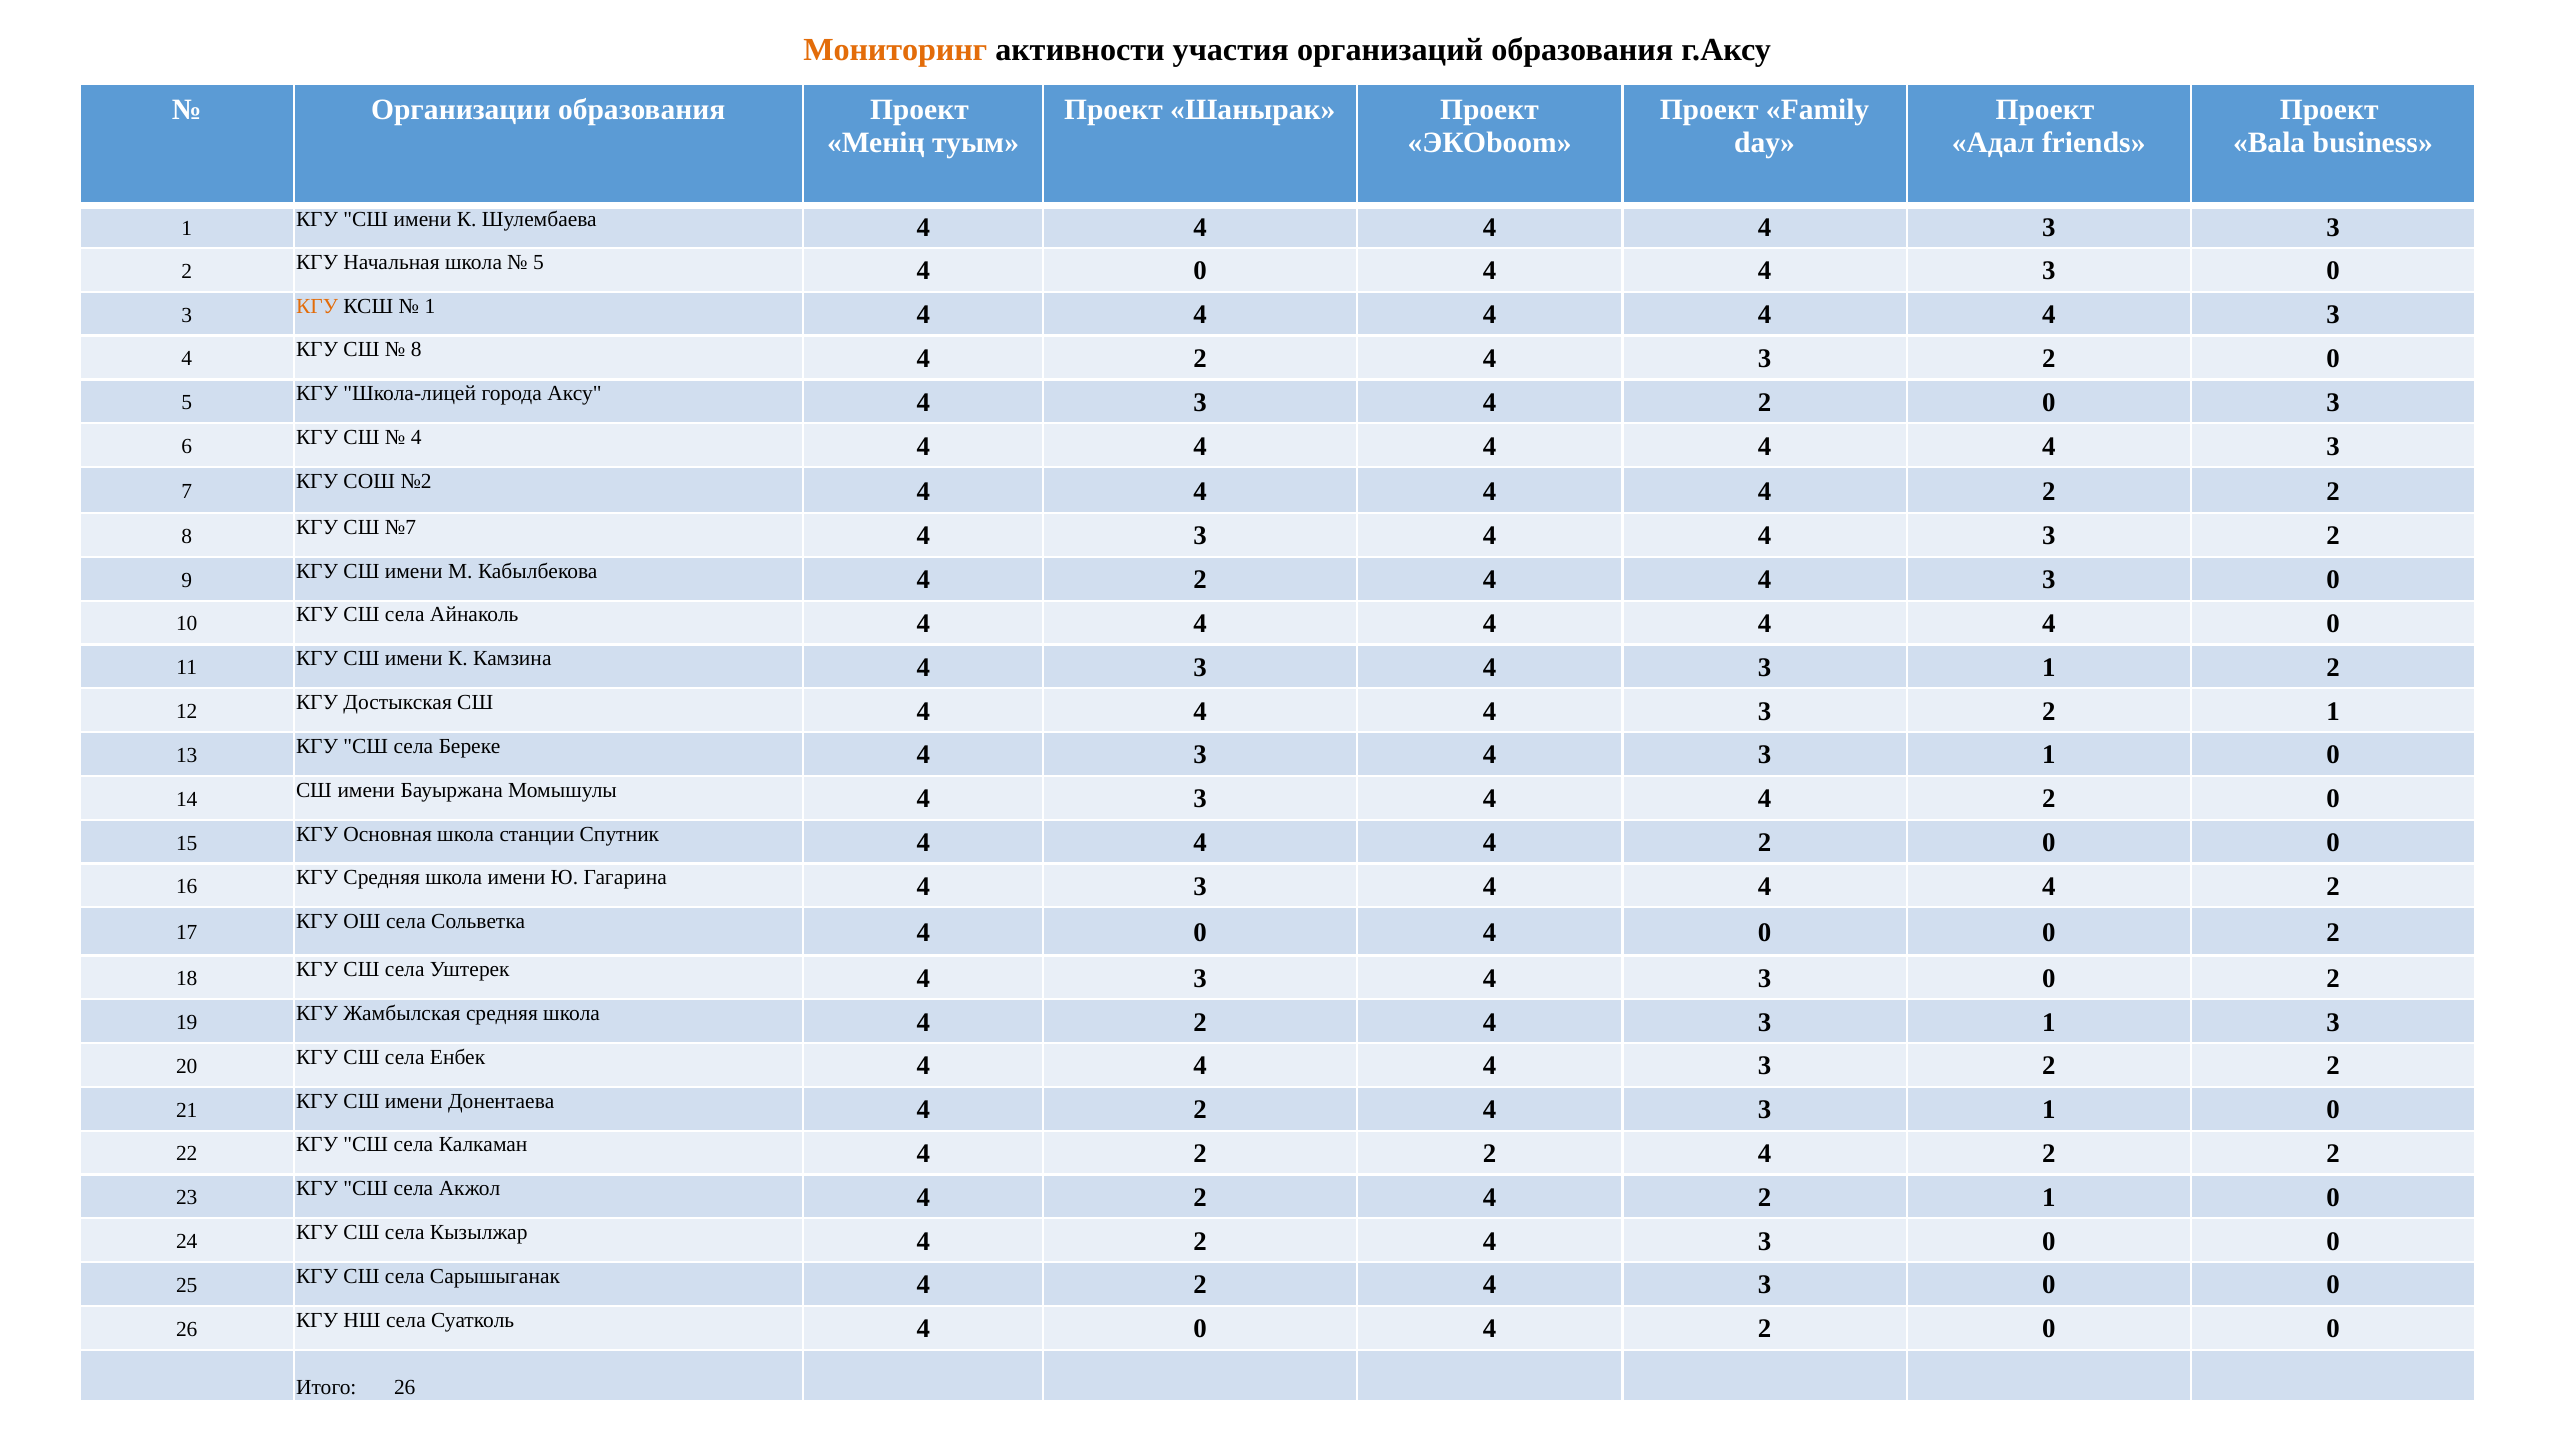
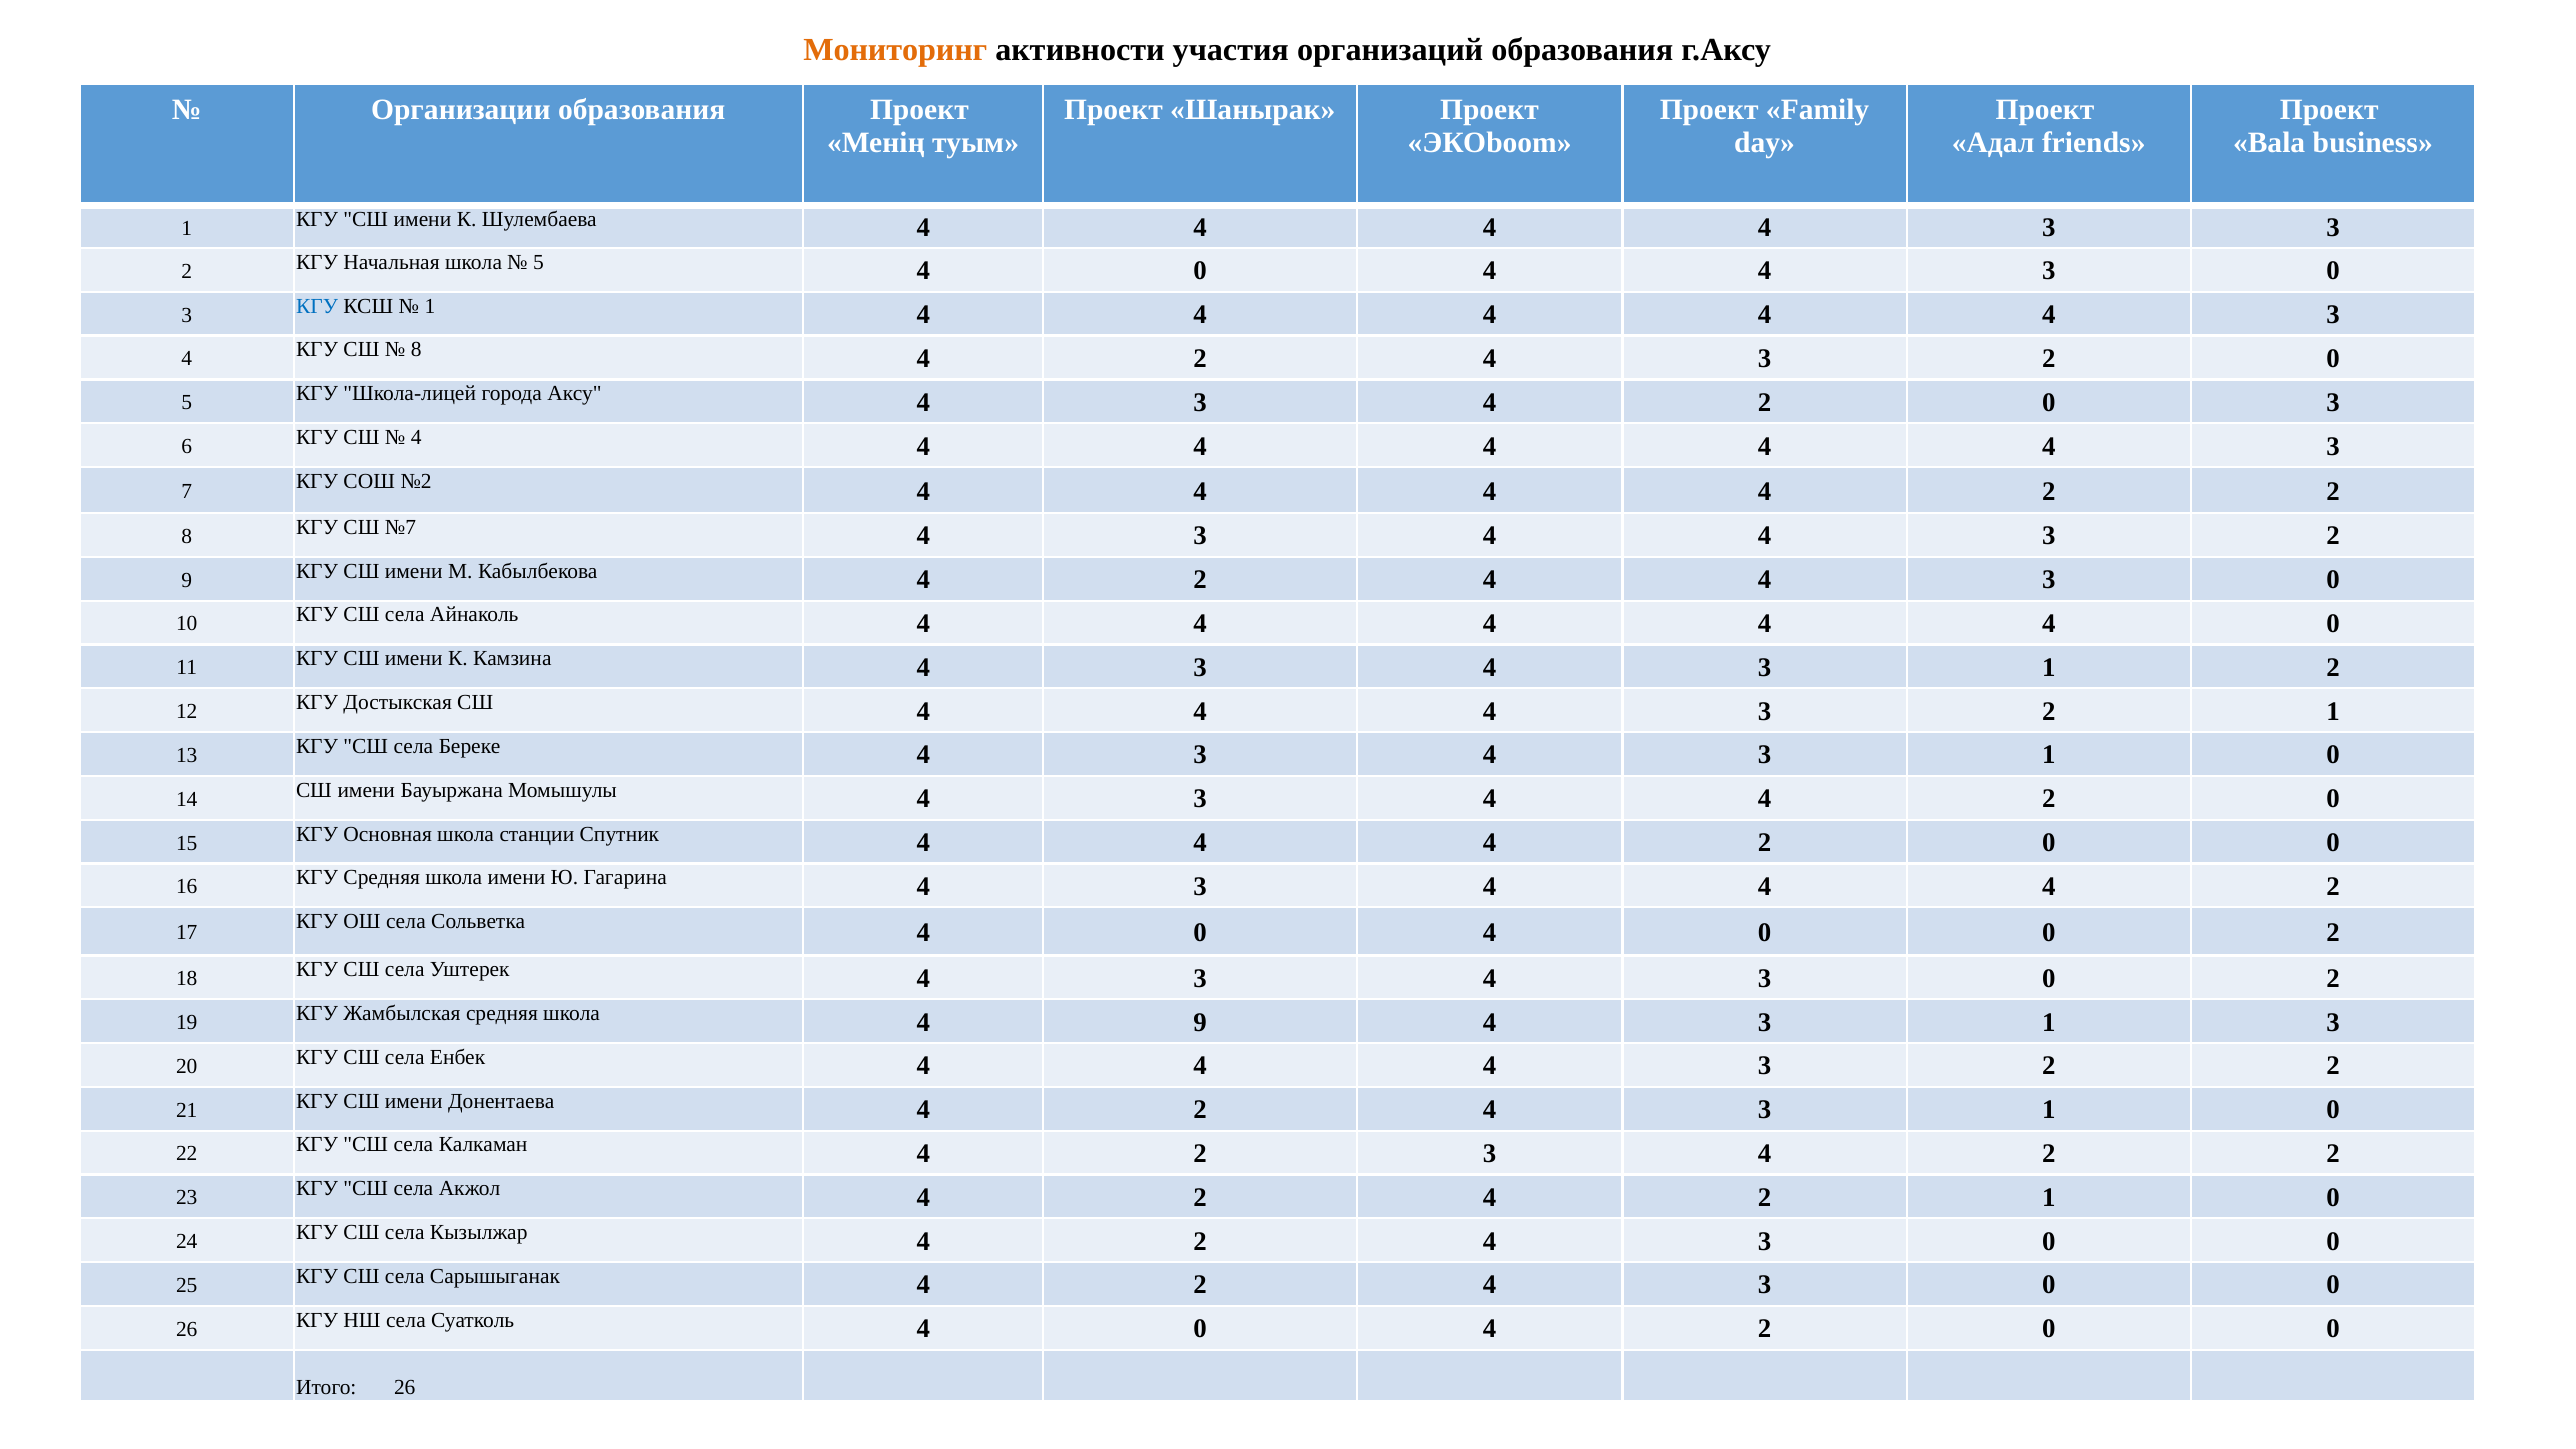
КГУ at (317, 306) colour: orange -> blue
школа 4 2: 2 -> 9
Калкаман 4 2 2: 2 -> 3
